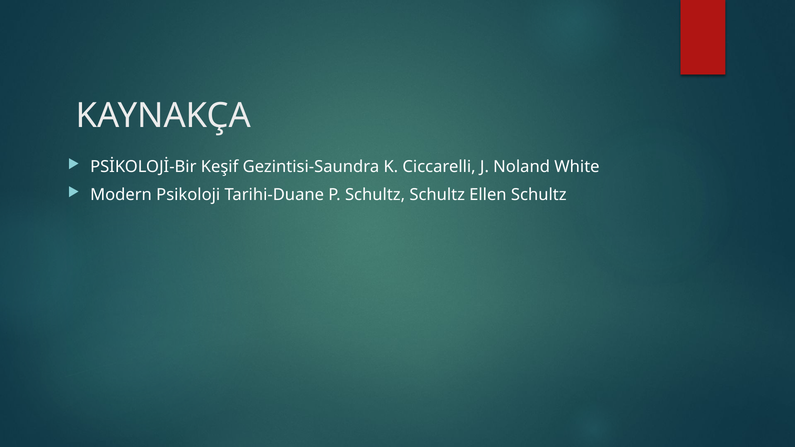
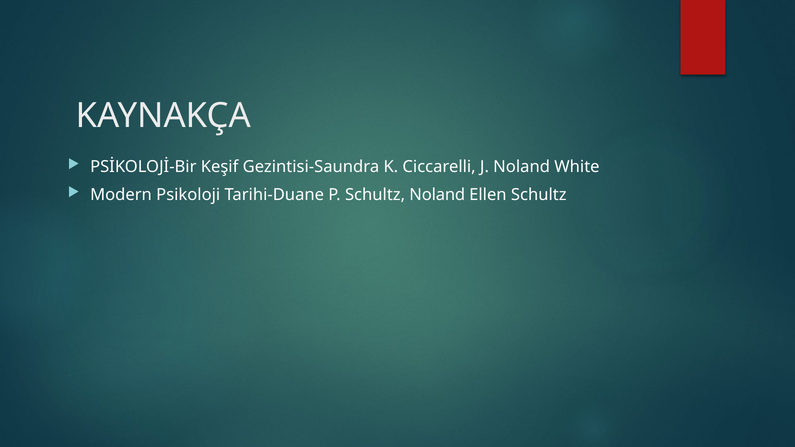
Schultz Schultz: Schultz -> Noland
